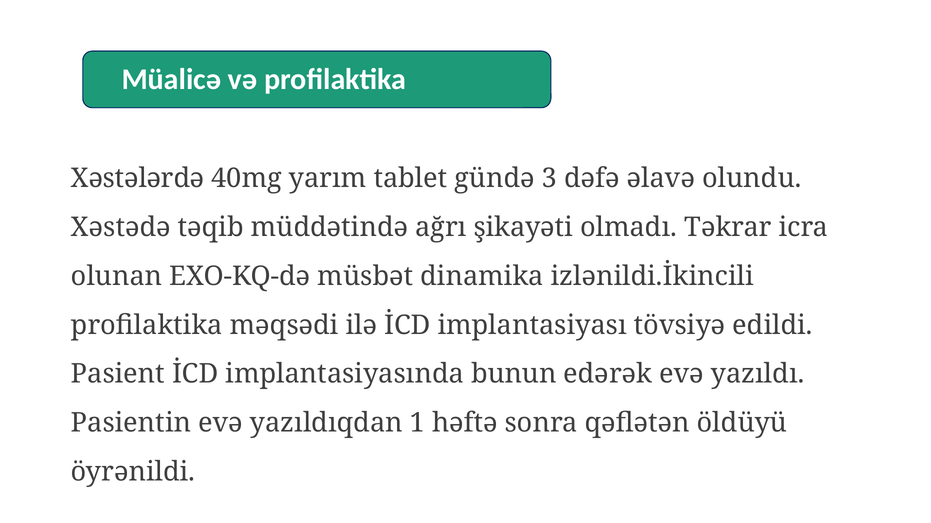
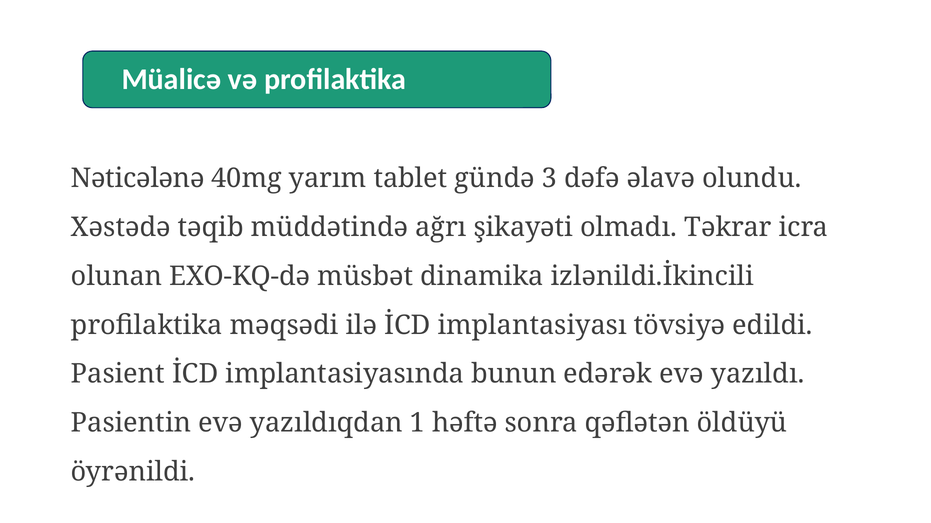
Xəstələrdə: Xəstələrdə -> Nəticələnə
